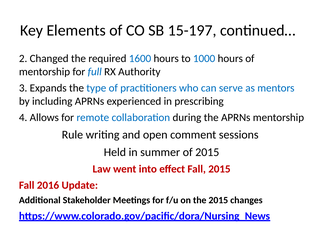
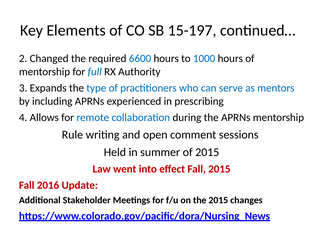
1600: 1600 -> 6600
